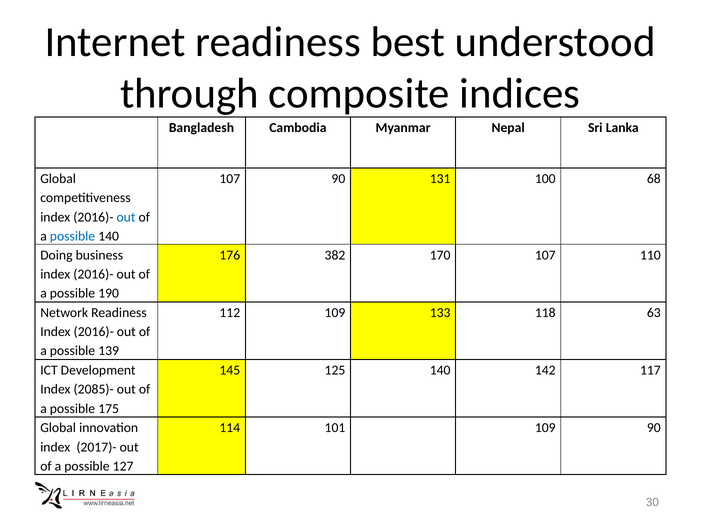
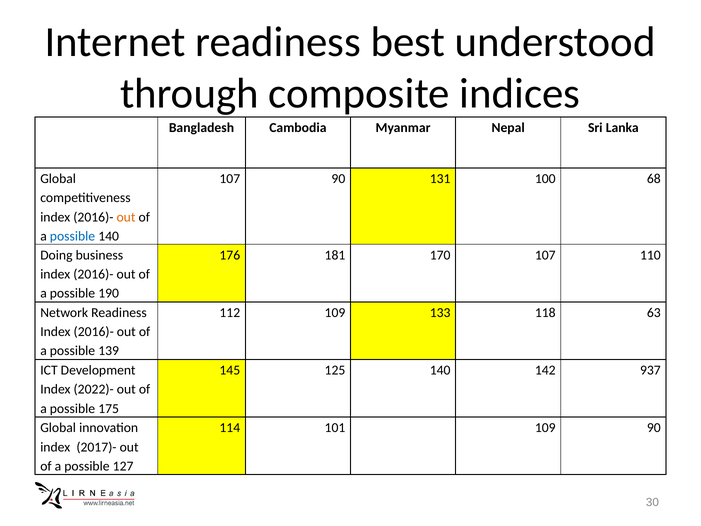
out at (126, 217) colour: blue -> orange
382: 382 -> 181
117: 117 -> 937
2085)-: 2085)- -> 2022)-
